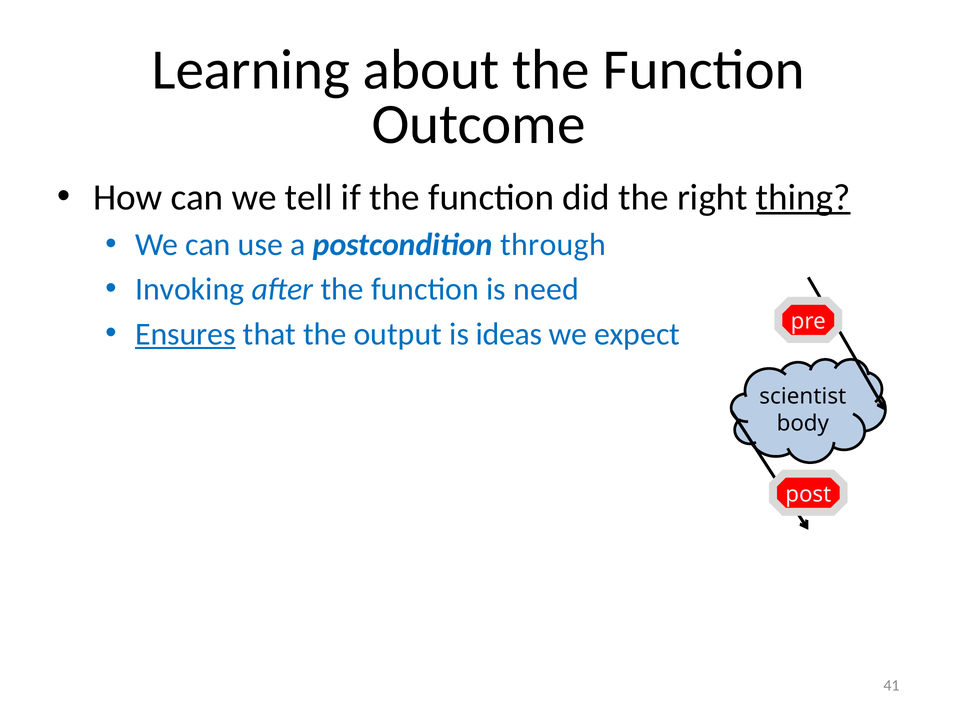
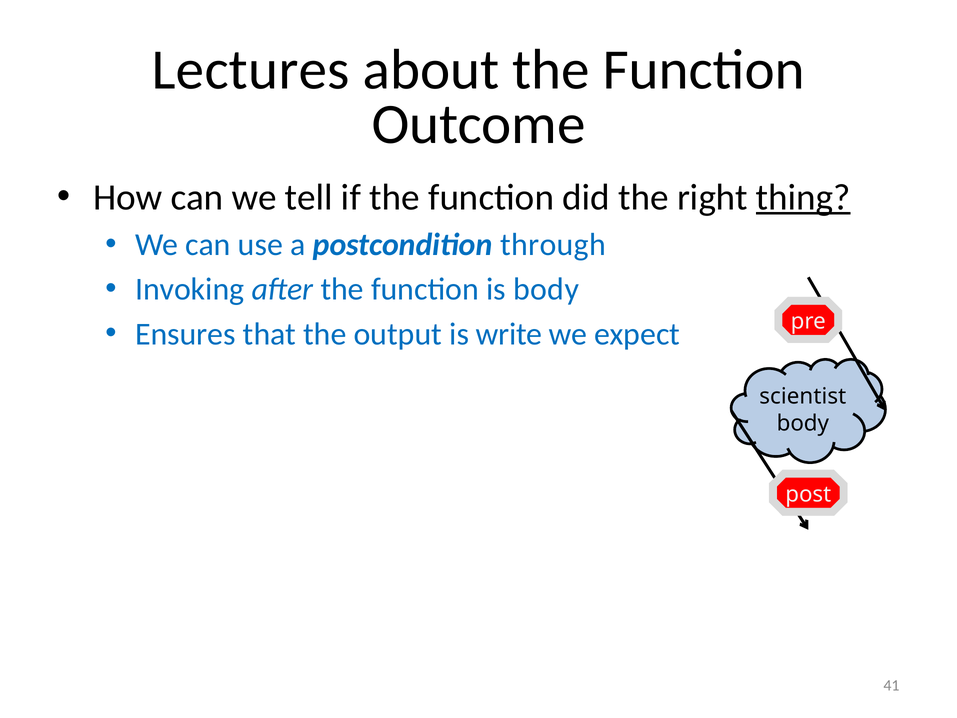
Learning: Learning -> Lectures
is need: need -> body
Ensures underline: present -> none
ideas: ideas -> write
